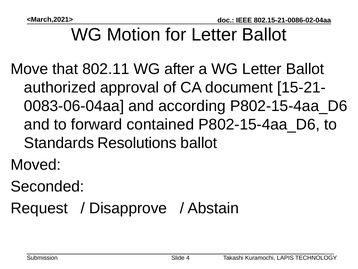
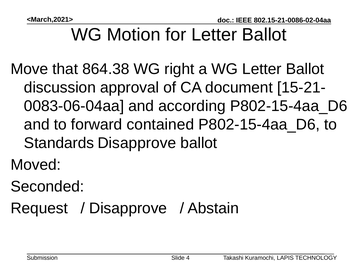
802.11: 802.11 -> 864.38
after: after -> right
authorized: authorized -> discussion
Standards Resolutions: Resolutions -> Disapprove
